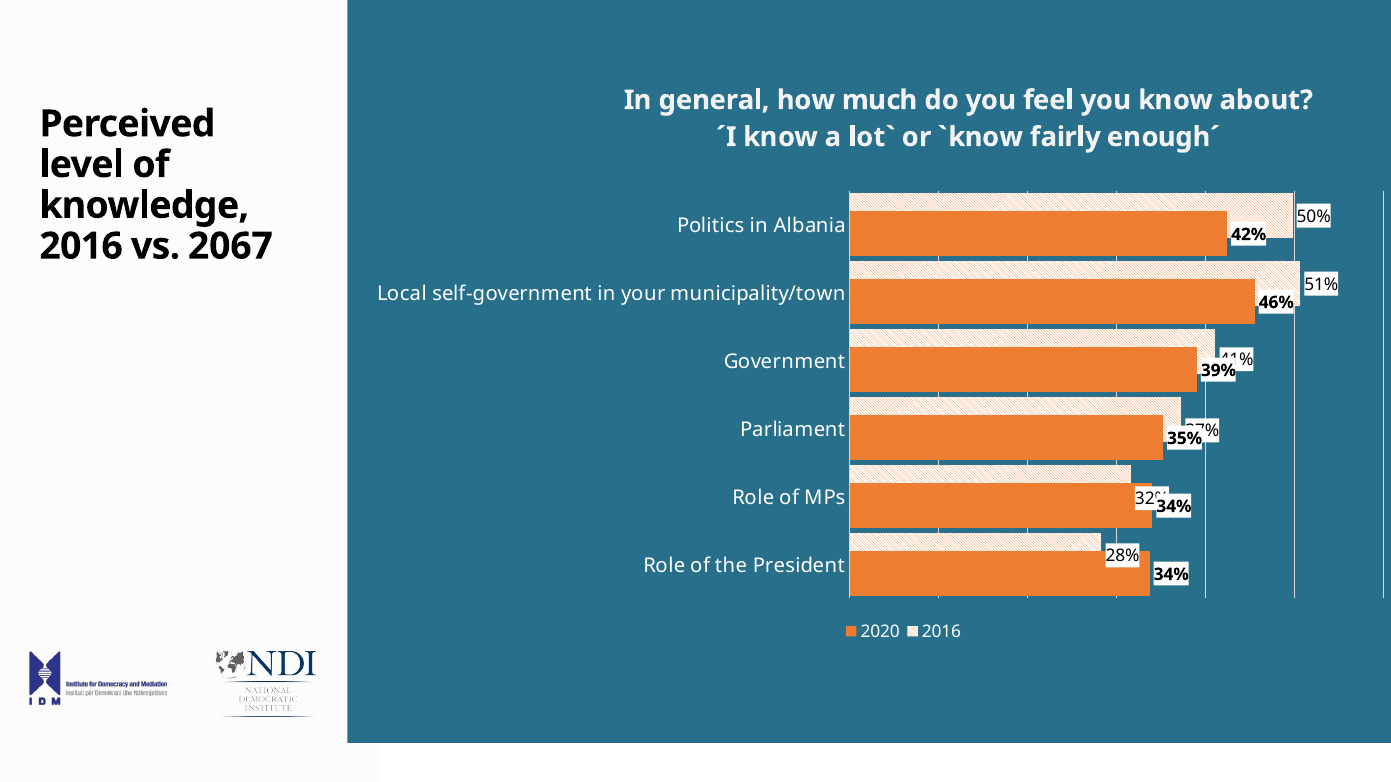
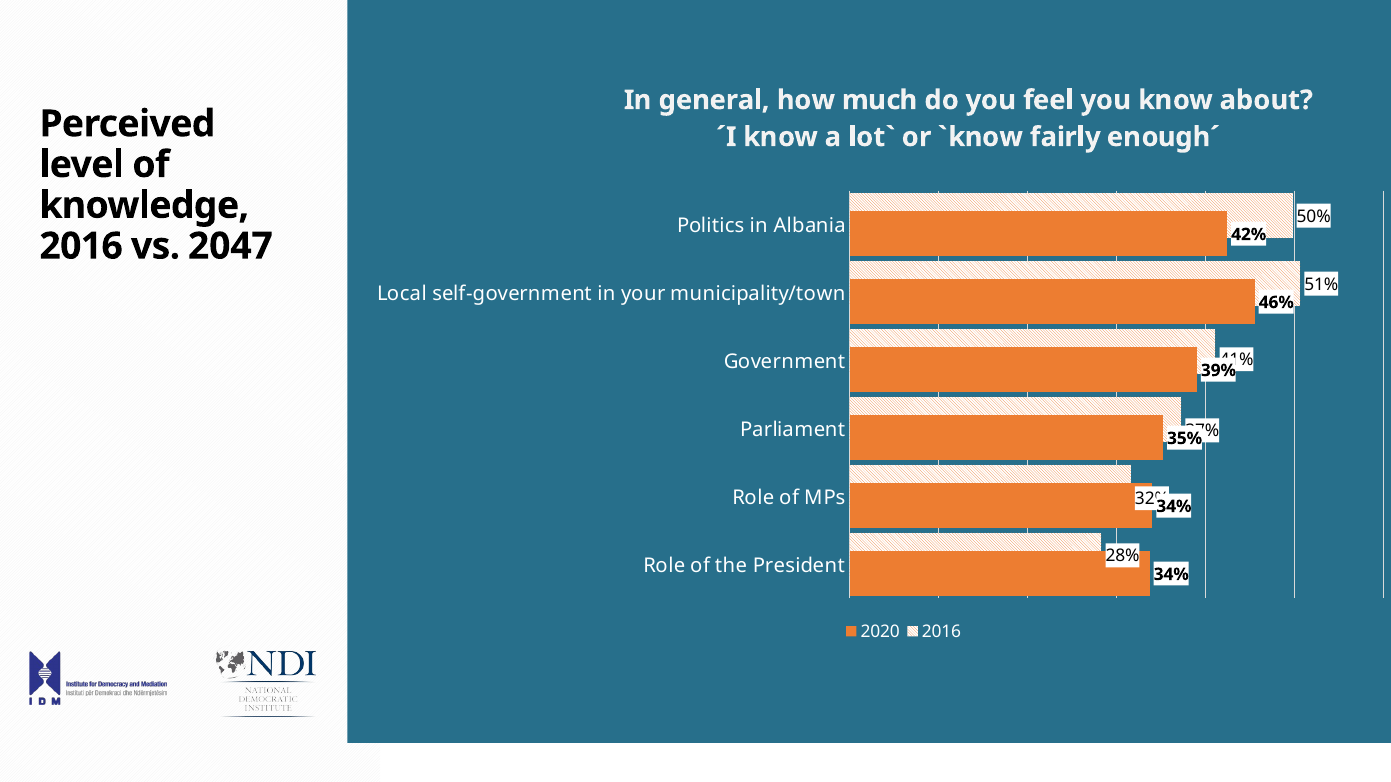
2067: 2067 -> 2047
